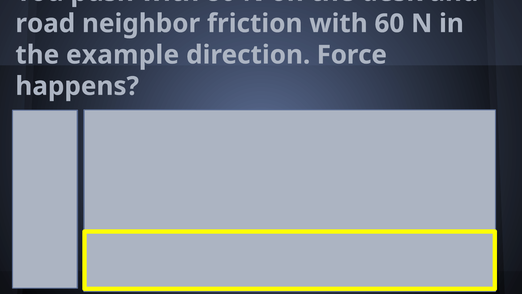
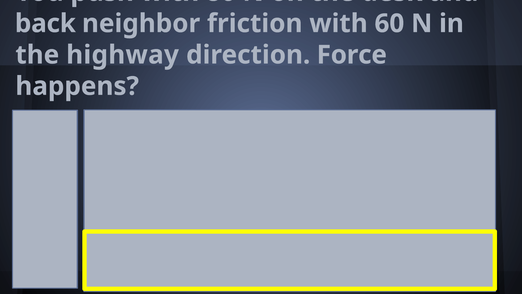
road: road -> back
example: example -> highway
